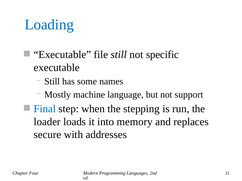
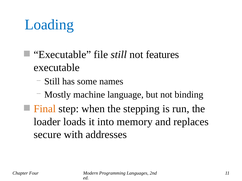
specific: specific -> features
support: support -> binding
Final colour: blue -> orange
